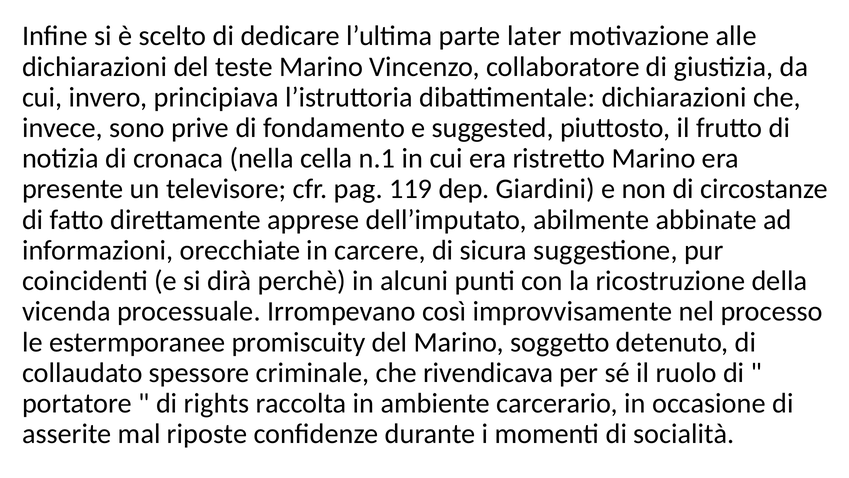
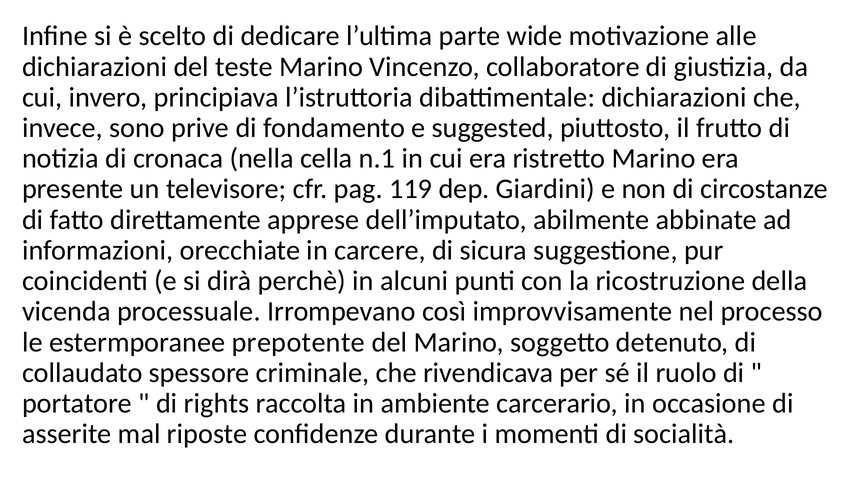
later: later -> wide
promiscuity: promiscuity -> prepotente
